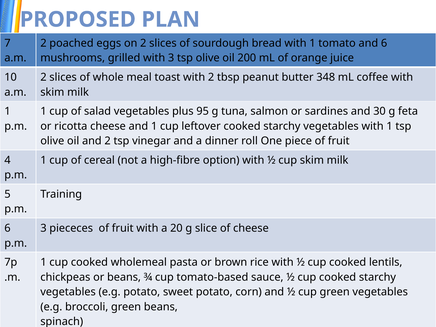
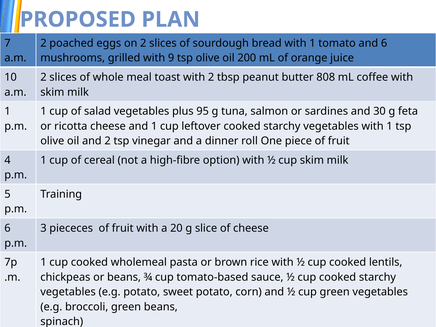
with 3: 3 -> 9
348: 348 -> 808
